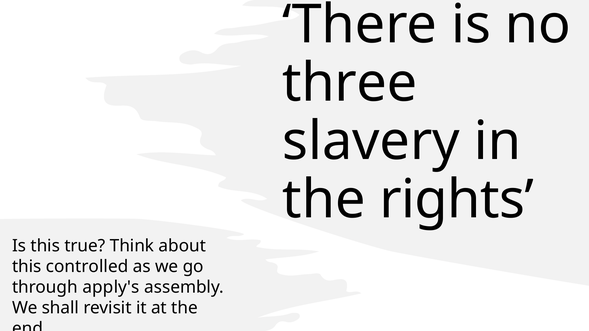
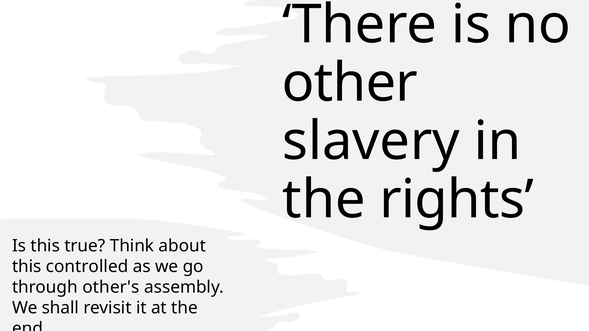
three: three -> other
apply's: apply's -> other's
